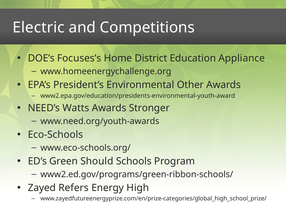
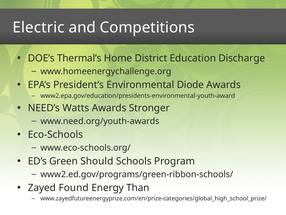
Focuses’s: Focuses’s -> Thermal’s
Appliance: Appliance -> Discharge
Other: Other -> Diode
Refers: Refers -> Found
High: High -> Than
